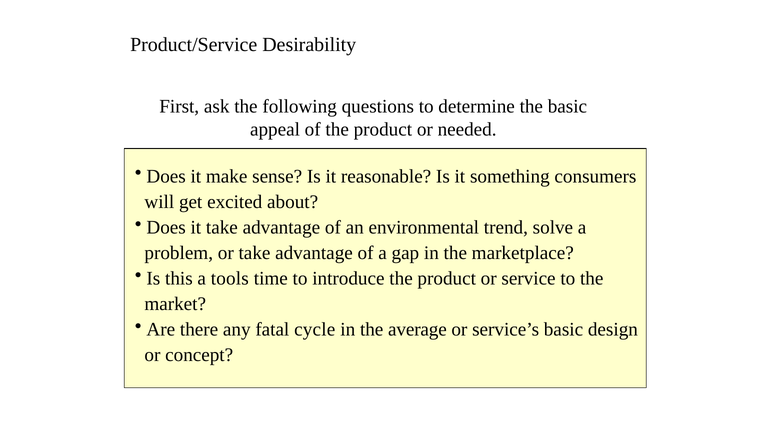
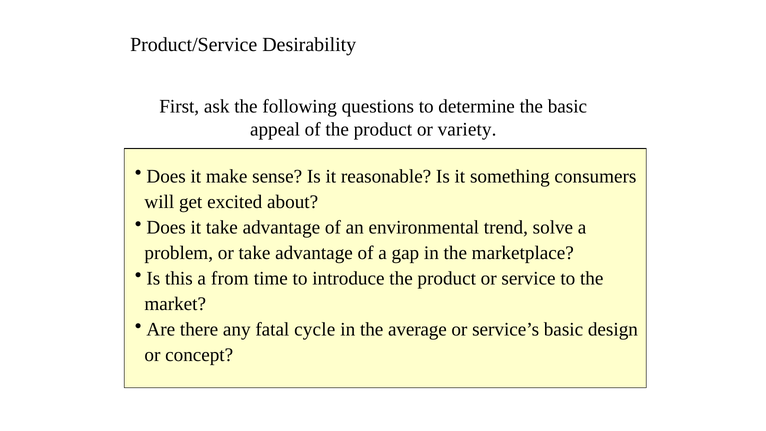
needed: needed -> variety
tools: tools -> from
